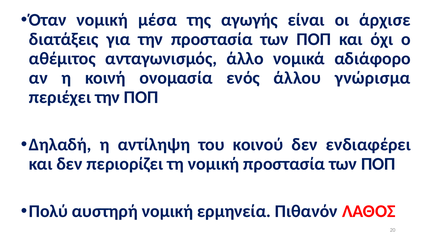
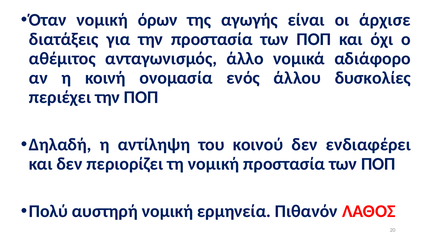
μέσα: μέσα -> όρων
γνώρισμα: γνώρισμα -> δυσκολίες
